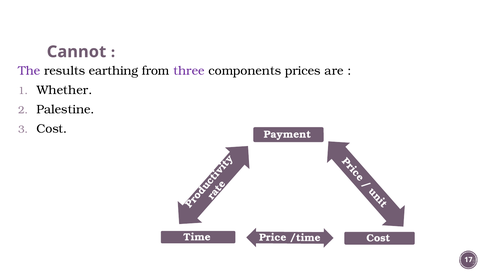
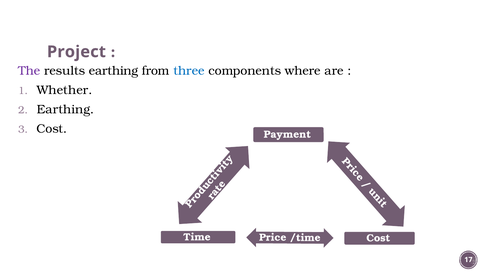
Cannot: Cannot -> Project
three colour: purple -> blue
prices: prices -> where
Palestine at (65, 110): Palestine -> Earthing
